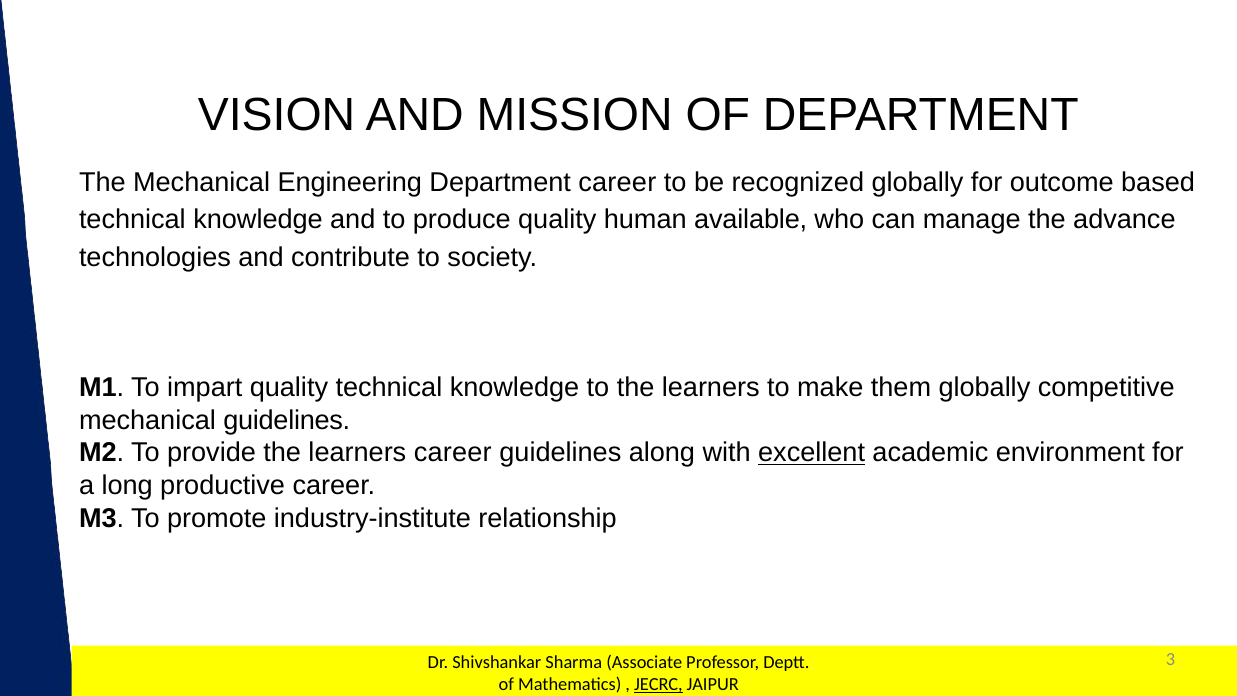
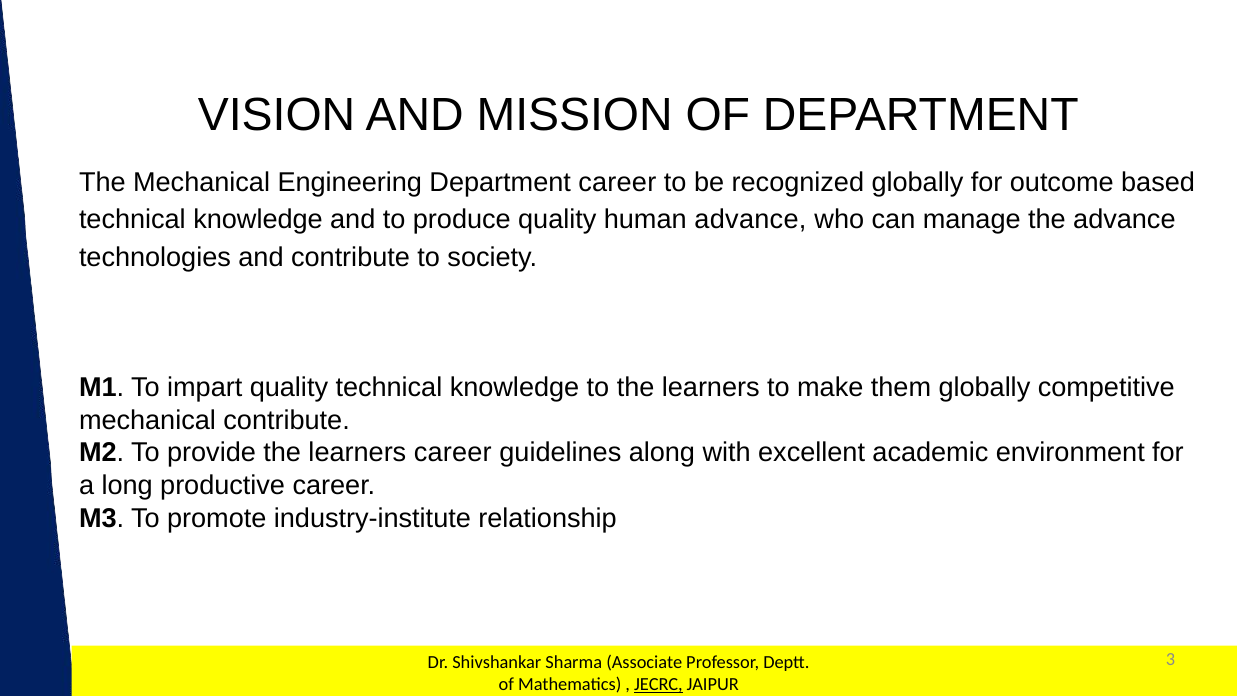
human available: available -> advance
mechanical guidelines: guidelines -> contribute
excellent underline: present -> none
